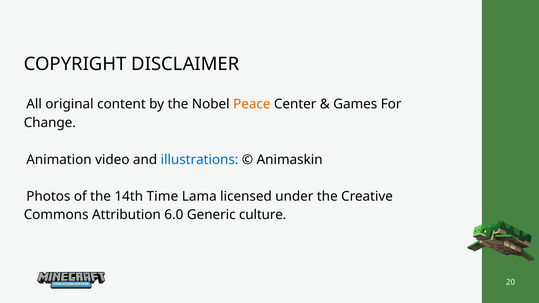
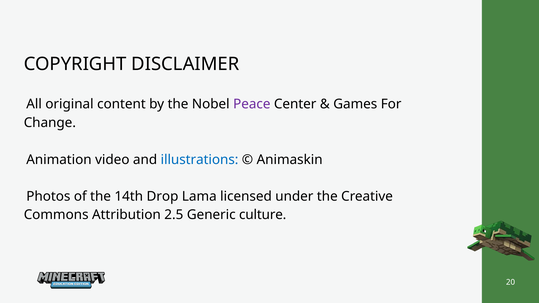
Peace colour: orange -> purple
Time: Time -> Drop
6.0: 6.0 -> 2.5
